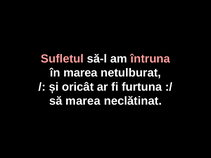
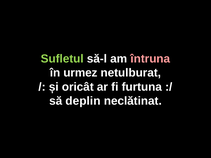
Sufletul colour: pink -> light green
în marea: marea -> urmez
să marea: marea -> deplin
